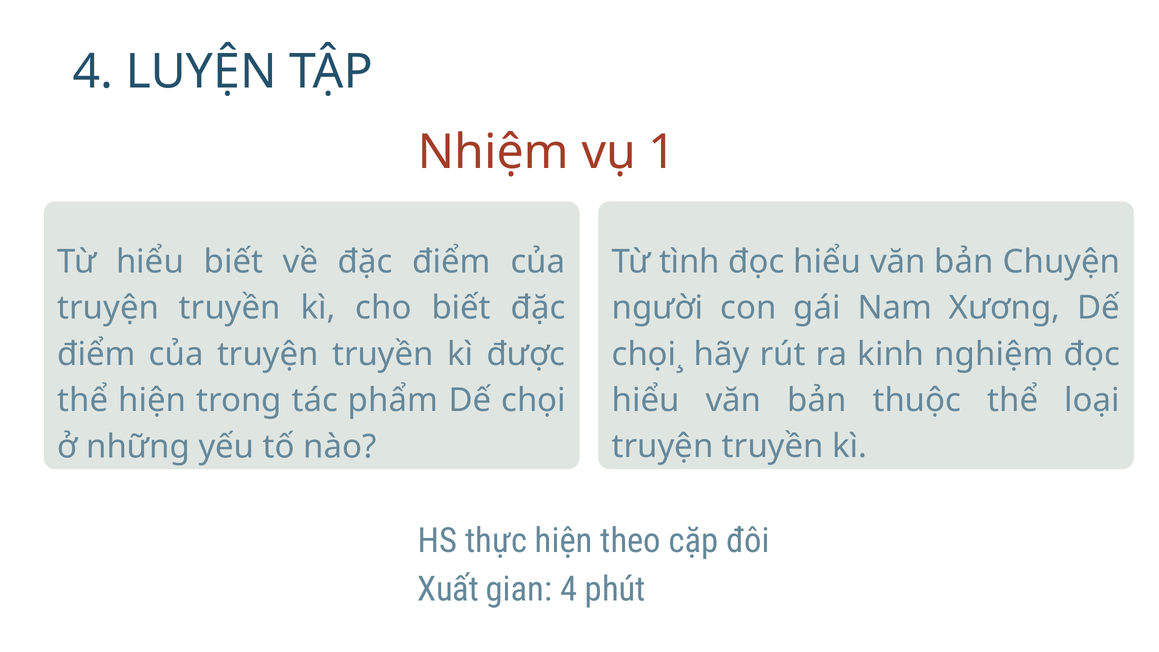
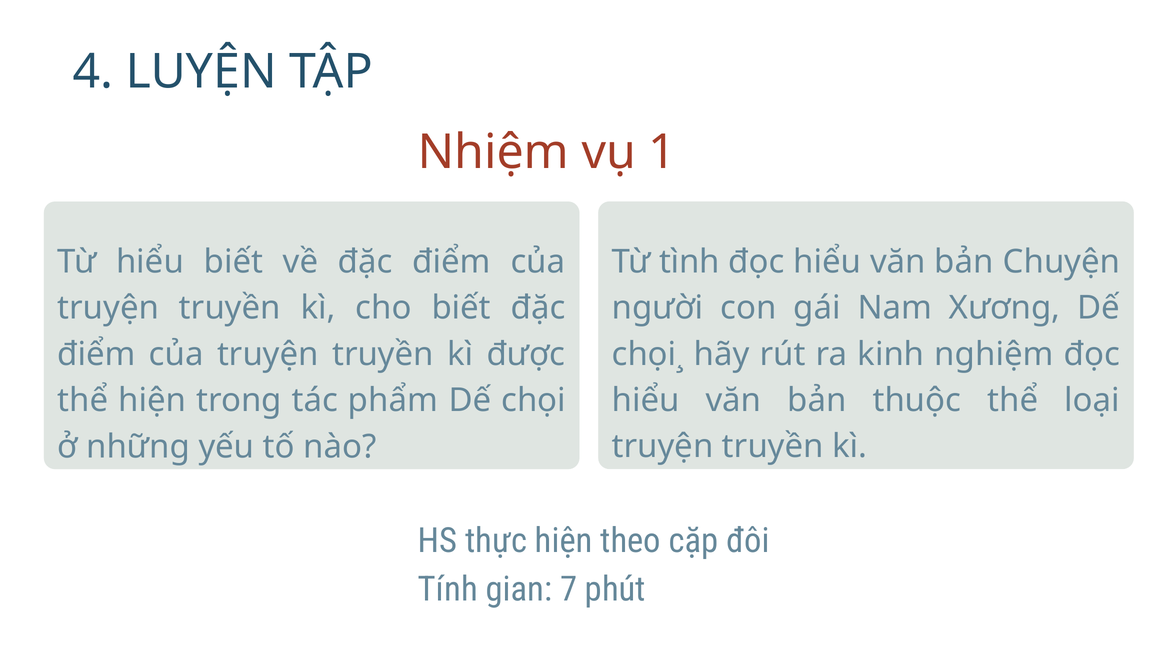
Xuất: Xuất -> Tính
gian 4: 4 -> 7
